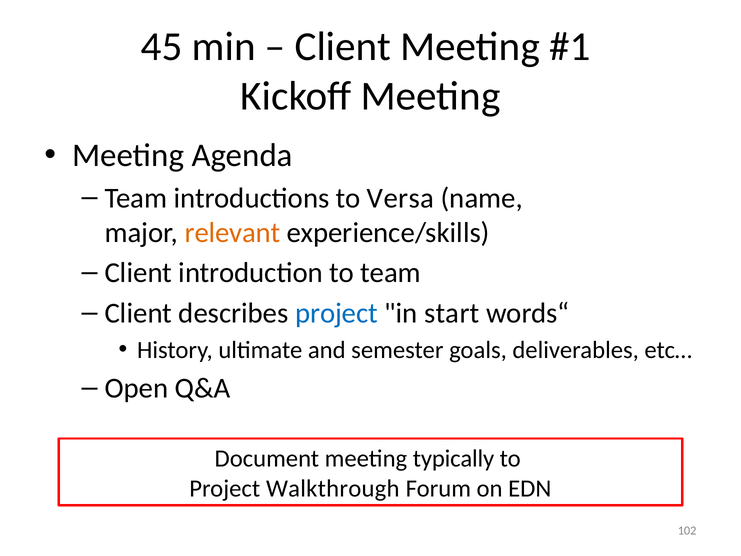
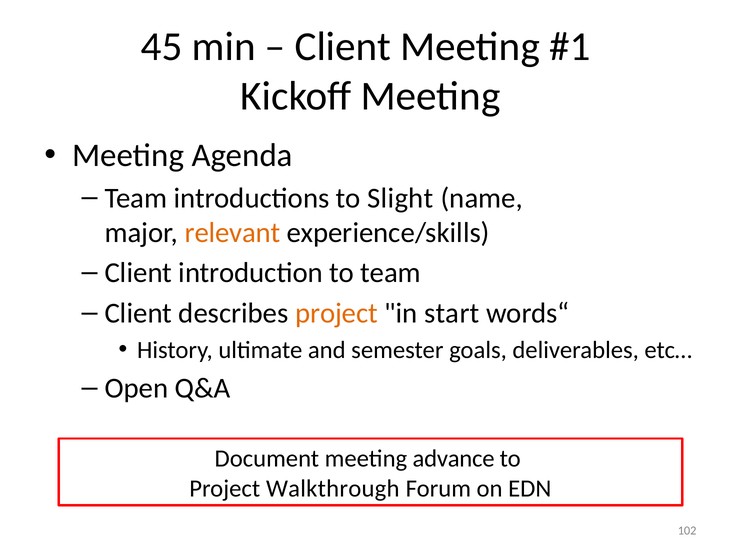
Versa: Versa -> Slight
project at (336, 313) colour: blue -> orange
typically: typically -> advance
